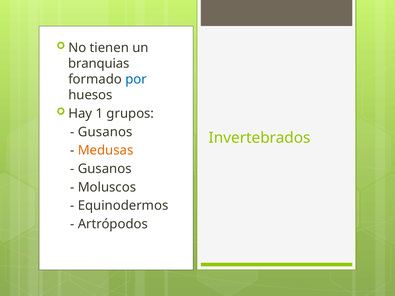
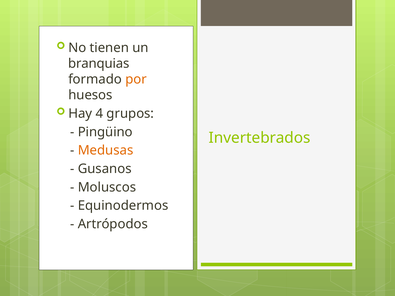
por colour: blue -> orange
1: 1 -> 4
Gusanos at (105, 132): Gusanos -> Pingüino
